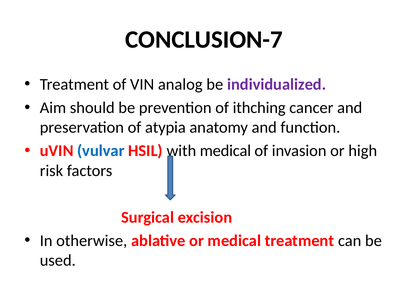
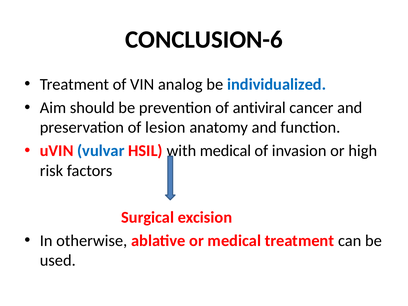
CONCLUSION-7: CONCLUSION-7 -> CONCLUSION-6
individualized colour: purple -> blue
ithching: ithching -> antiviral
atypia: atypia -> lesion
